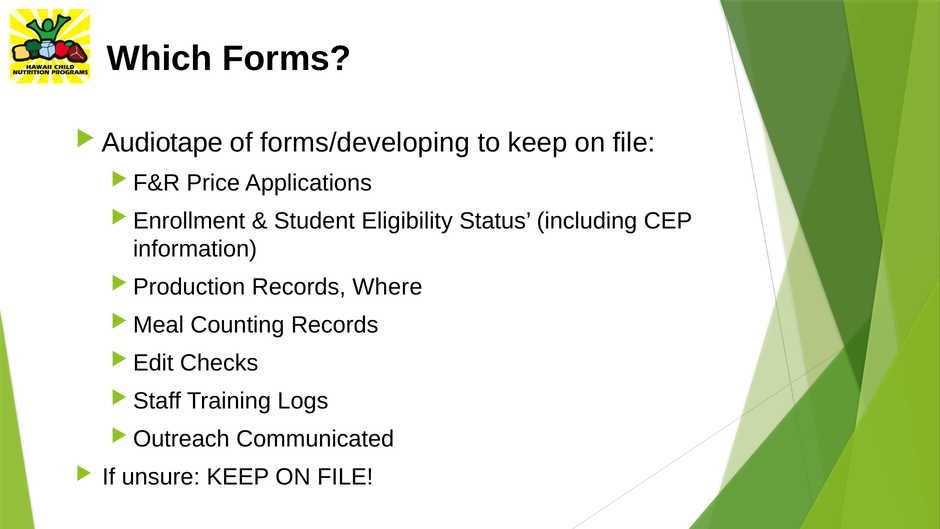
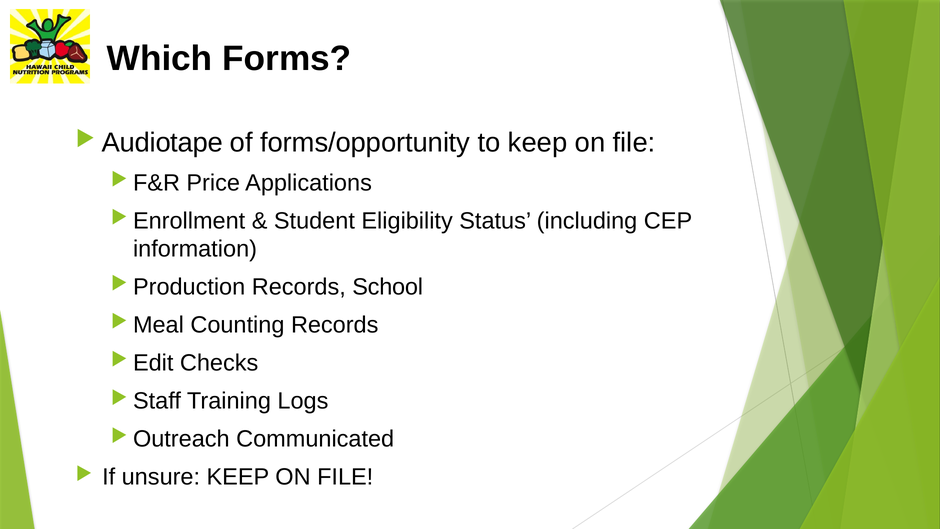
forms/developing: forms/developing -> forms/opportunity
Where: Where -> School
